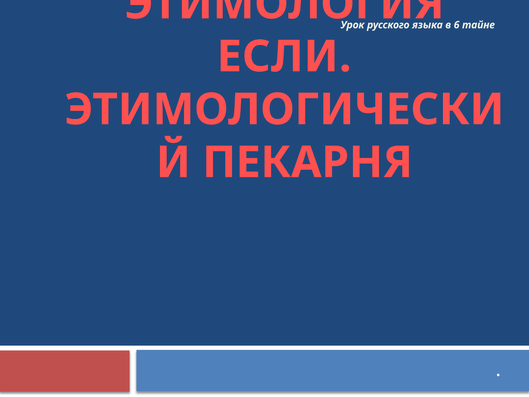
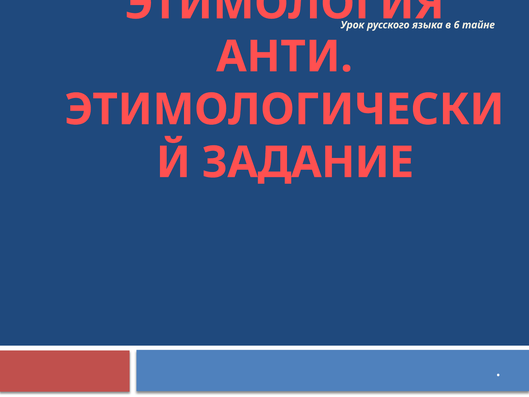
ЕСЛИ: ЕСЛИ -> АНТИ
ПЕКАРНЯ: ПЕКАРНЯ -> ЗАДАНИЕ
